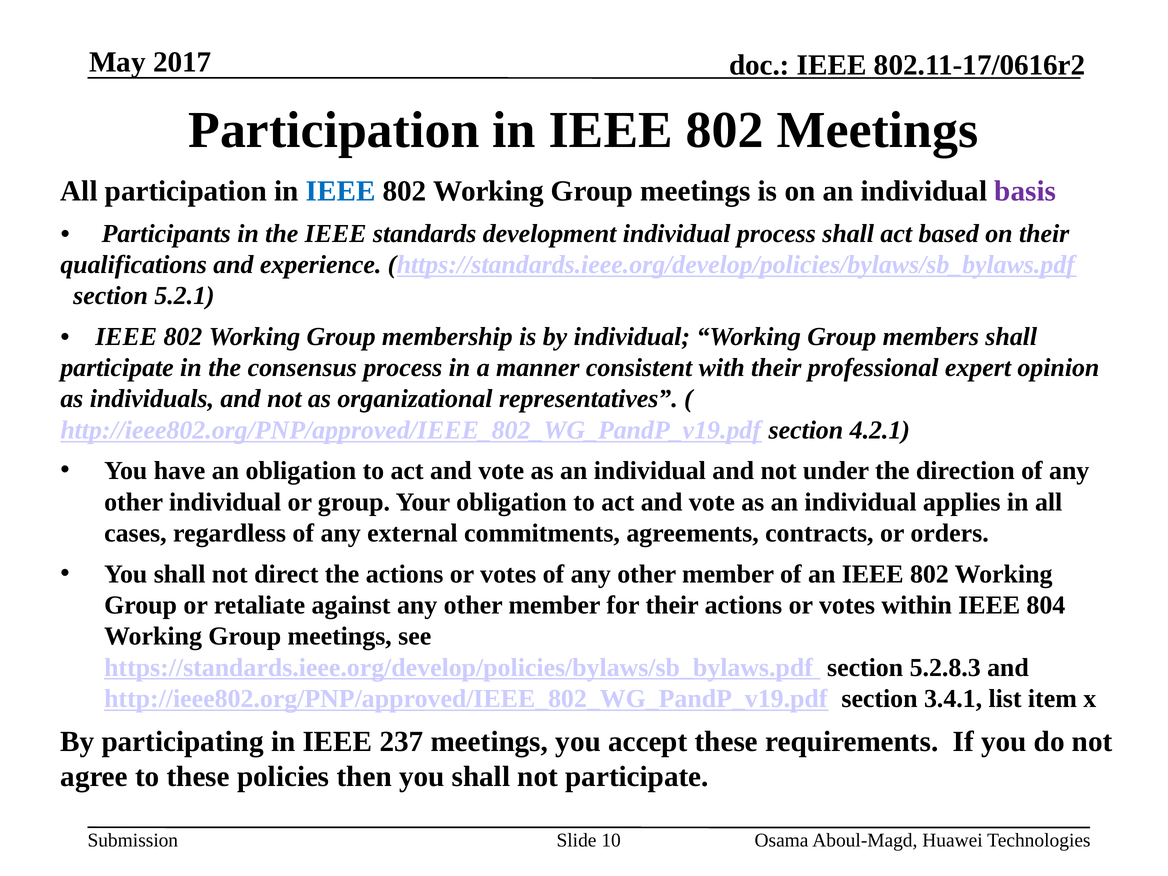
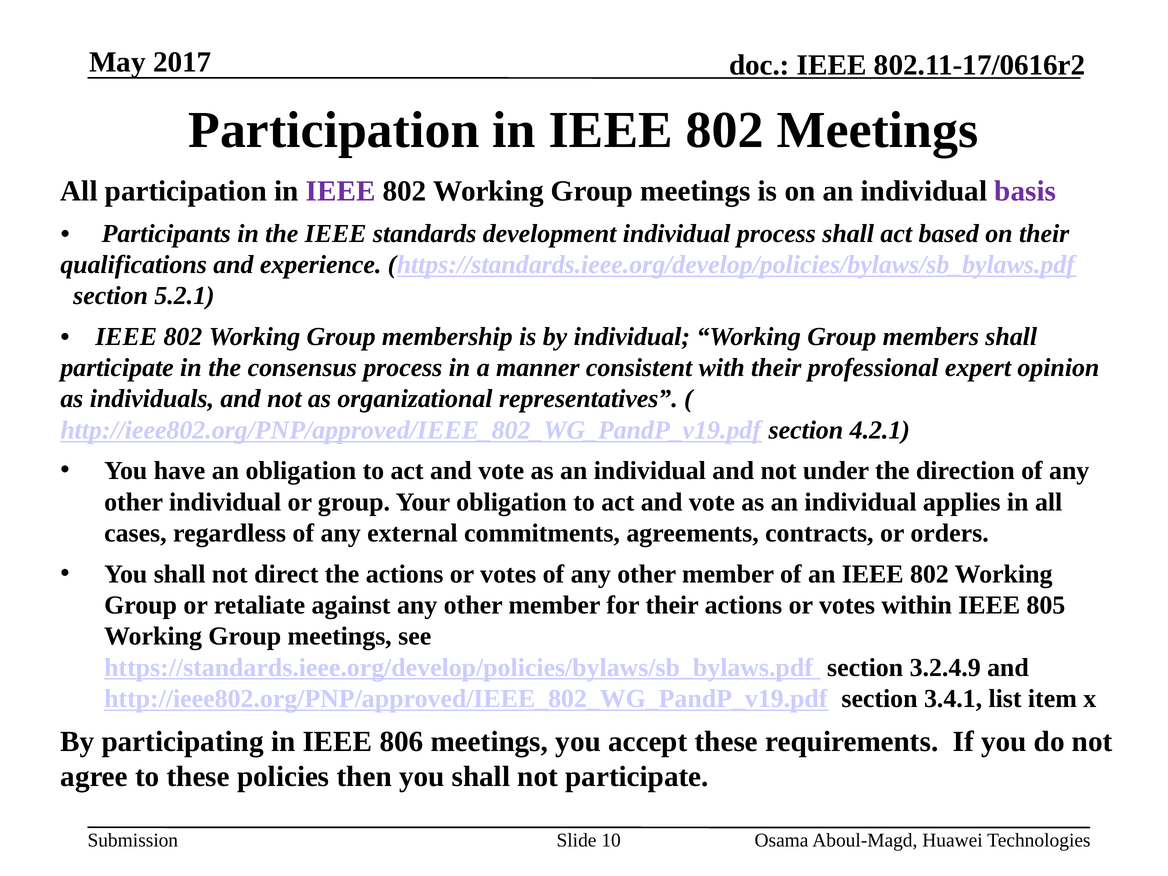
IEEE at (341, 191) colour: blue -> purple
804: 804 -> 805
5.2.8.3: 5.2.8.3 -> 3.2.4.9
237: 237 -> 806
